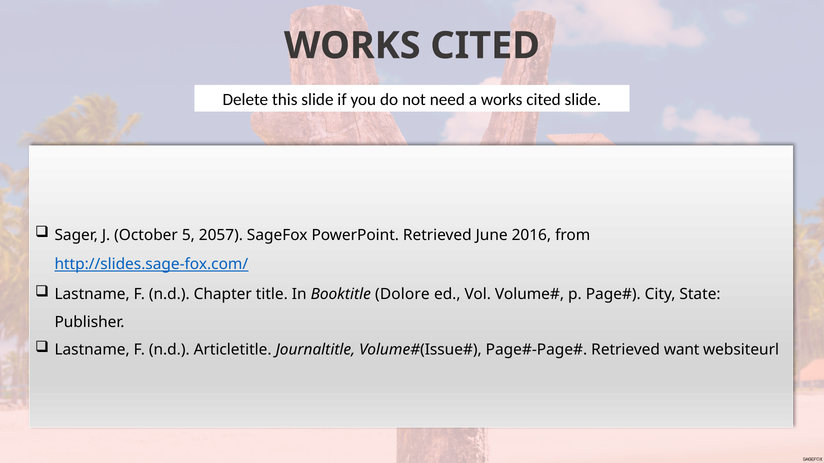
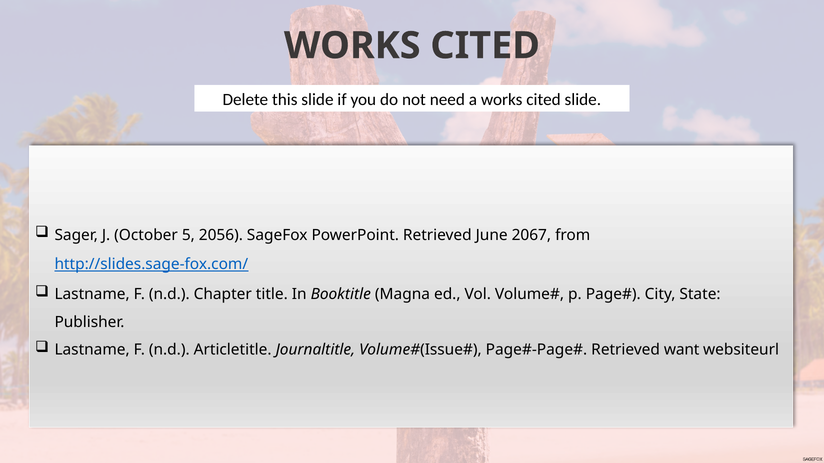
2057: 2057 -> 2056
2016: 2016 -> 2067
Dolore: Dolore -> Magna
